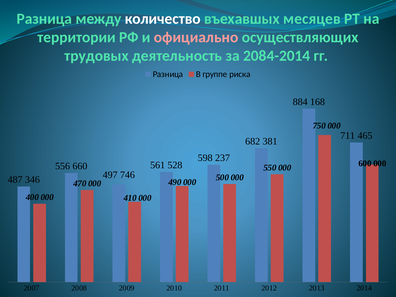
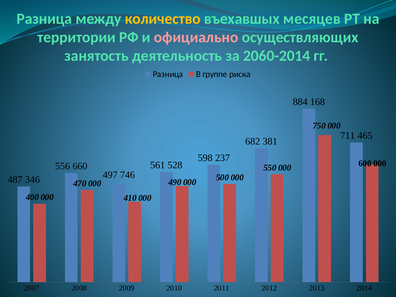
количество colour: white -> yellow
трудовых: трудовых -> занятость
2084-2014: 2084-2014 -> 2060-2014
